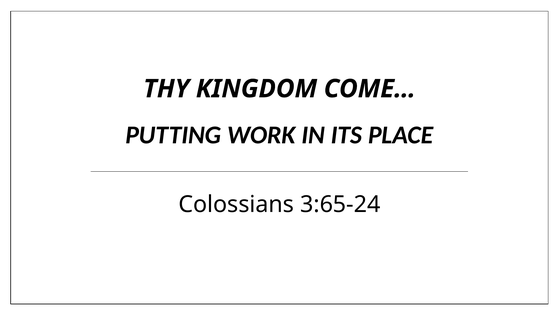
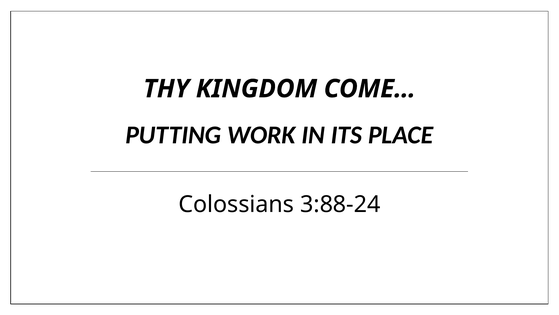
3:65-24: 3:65-24 -> 3:88-24
